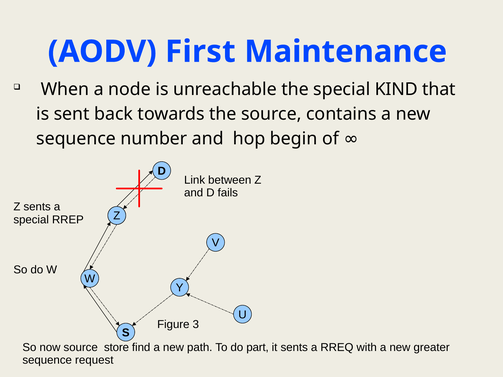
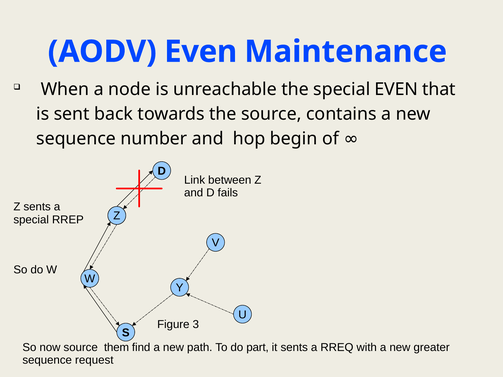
AODV First: First -> Even
special KIND: KIND -> EVEN
store: store -> them
